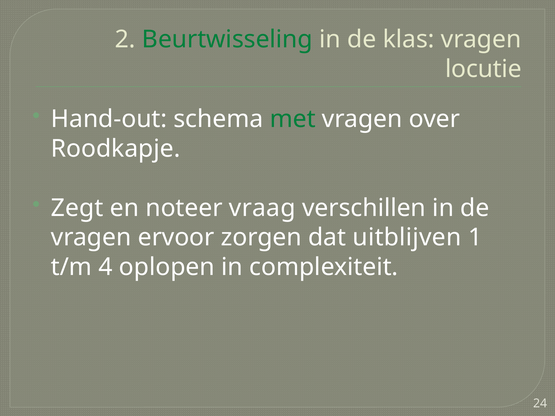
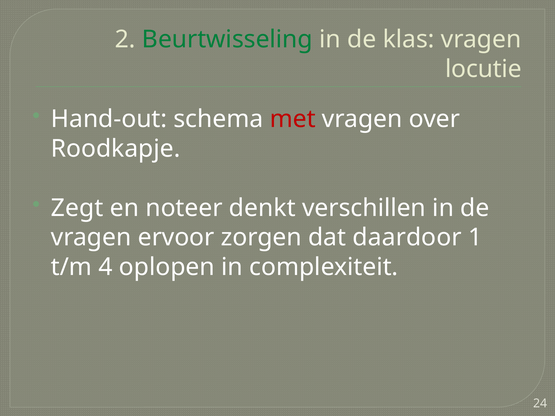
met colour: green -> red
vraag: vraag -> denkt
uitblijven: uitblijven -> daardoor
